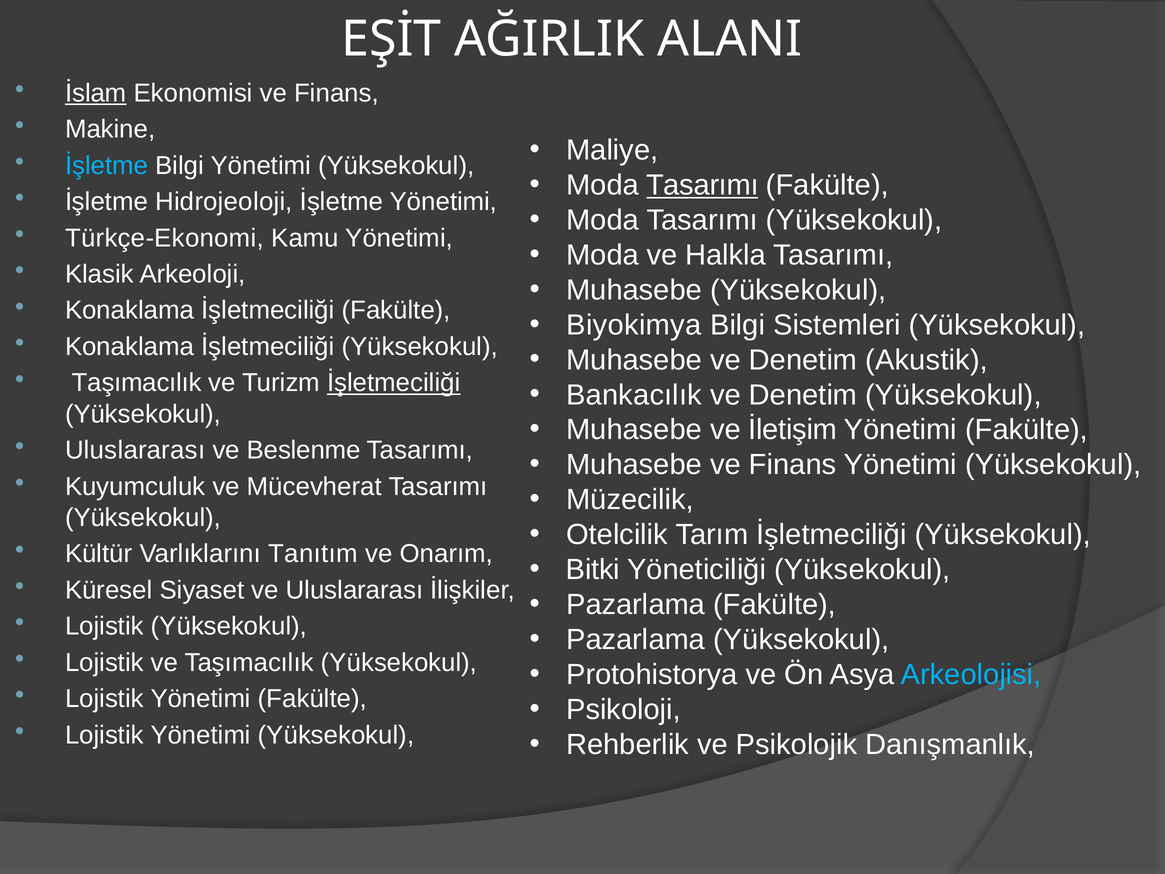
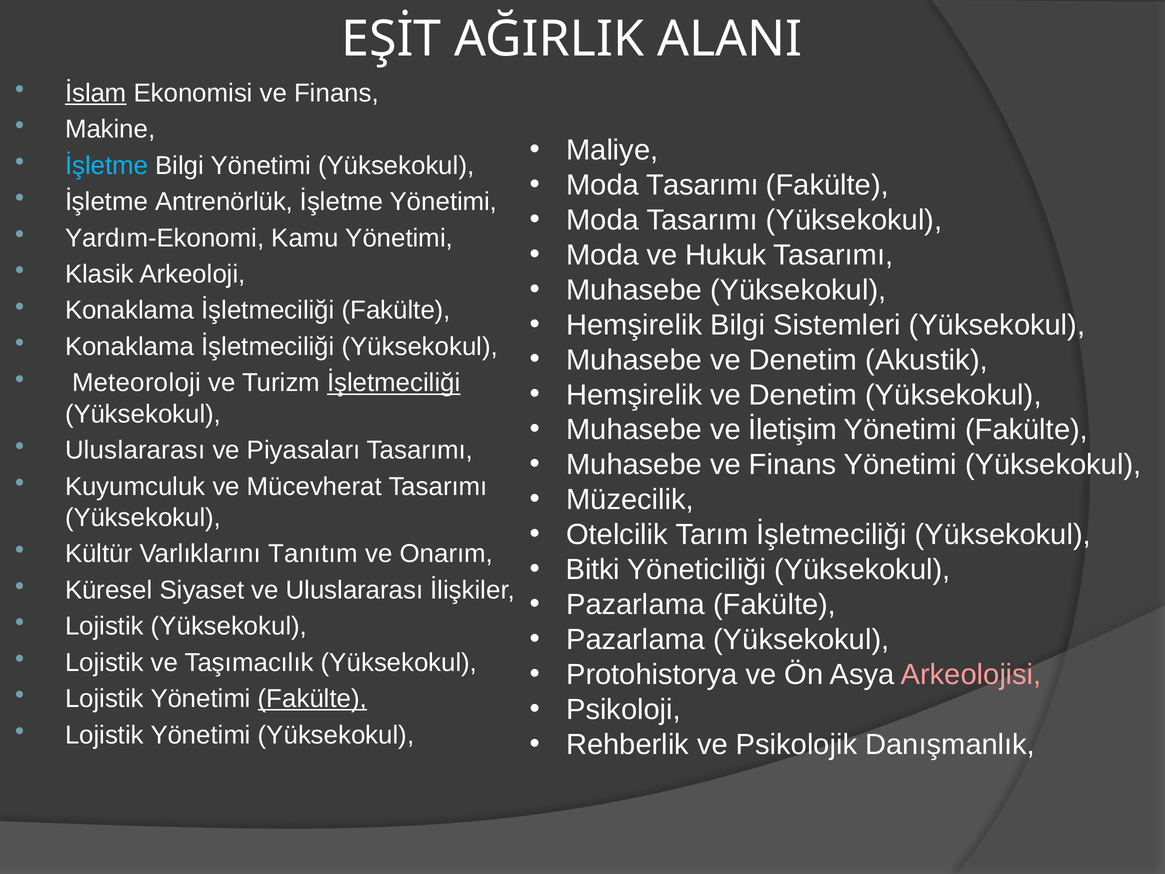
Tasarımı at (702, 185) underline: present -> none
Hidrojeoloji: Hidrojeoloji -> Antrenörlük
Türkçe-Ekonomi: Türkçe-Ekonomi -> Yardım-Ekonomi
Halkla: Halkla -> Hukuk
Biyokimya at (634, 325): Biyokimya -> Hemşirelik
Taşımacılık at (137, 383): Taşımacılık -> Meteoroloji
Bankacılık at (634, 395): Bankacılık -> Hemşirelik
Beslenme: Beslenme -> Piyasaları
Arkeolojisi colour: light blue -> pink
Fakülte at (312, 699) underline: none -> present
